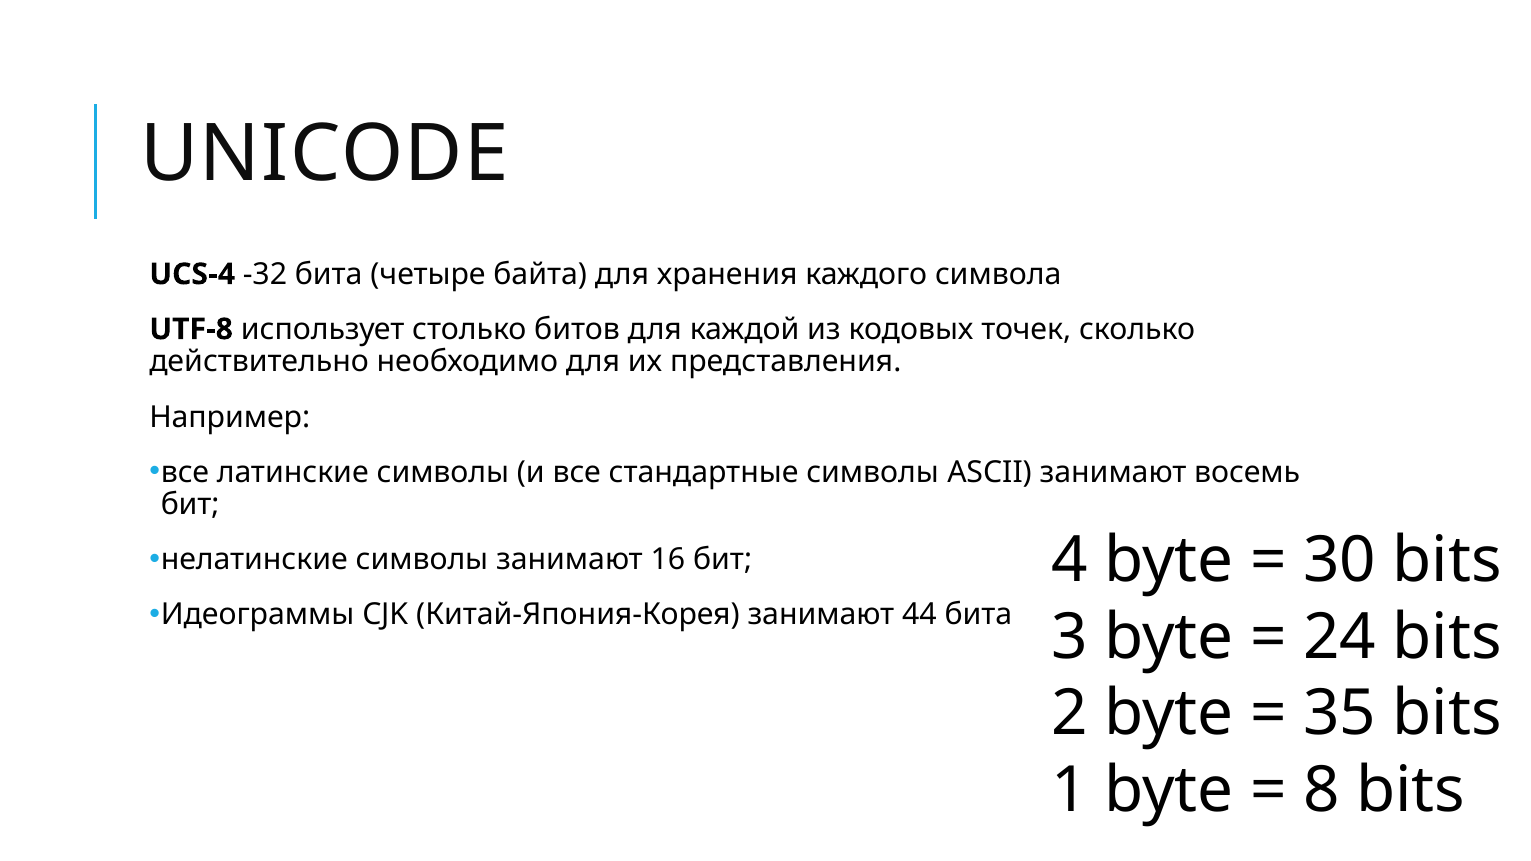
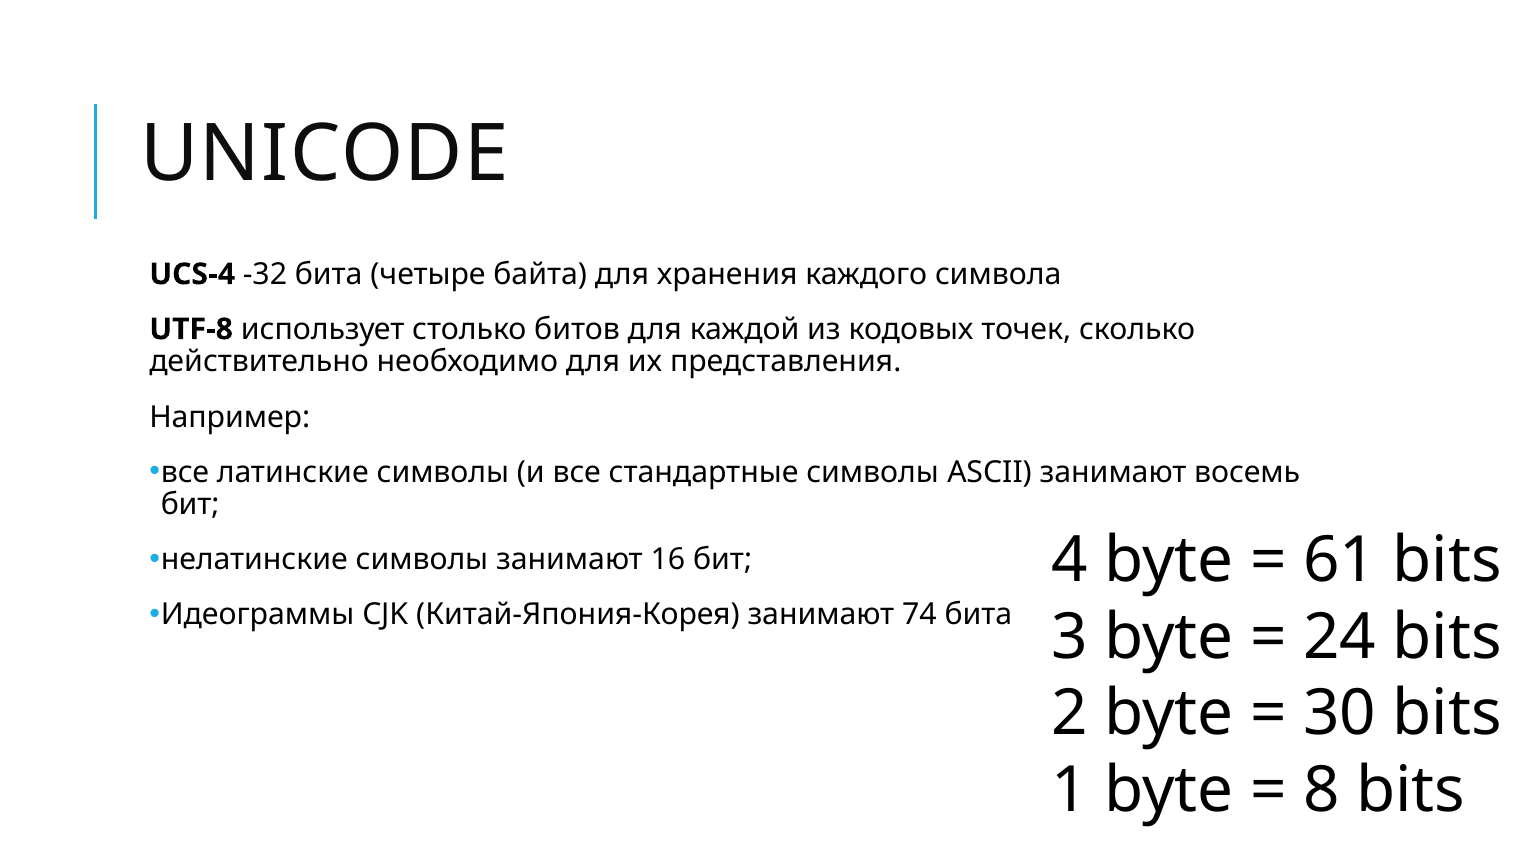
30: 30 -> 61
44: 44 -> 74
35: 35 -> 30
